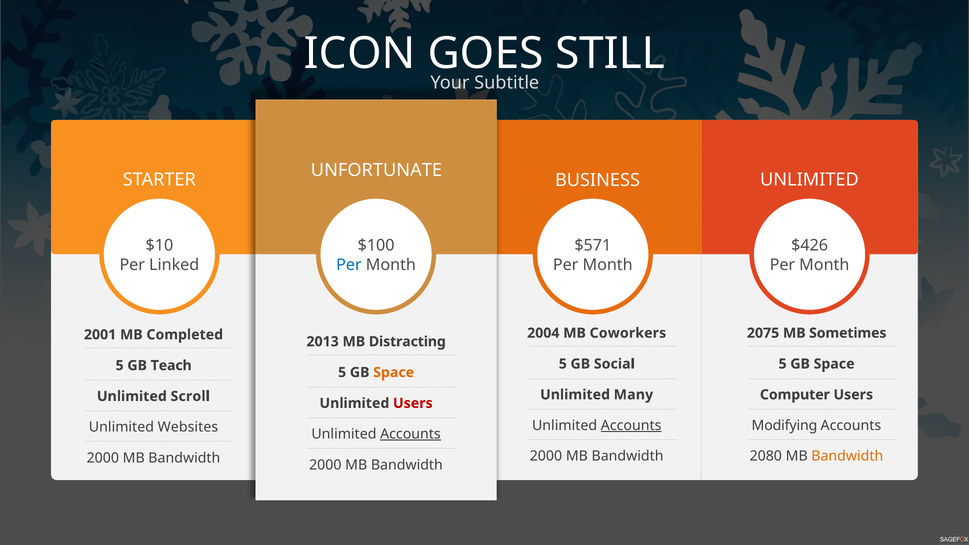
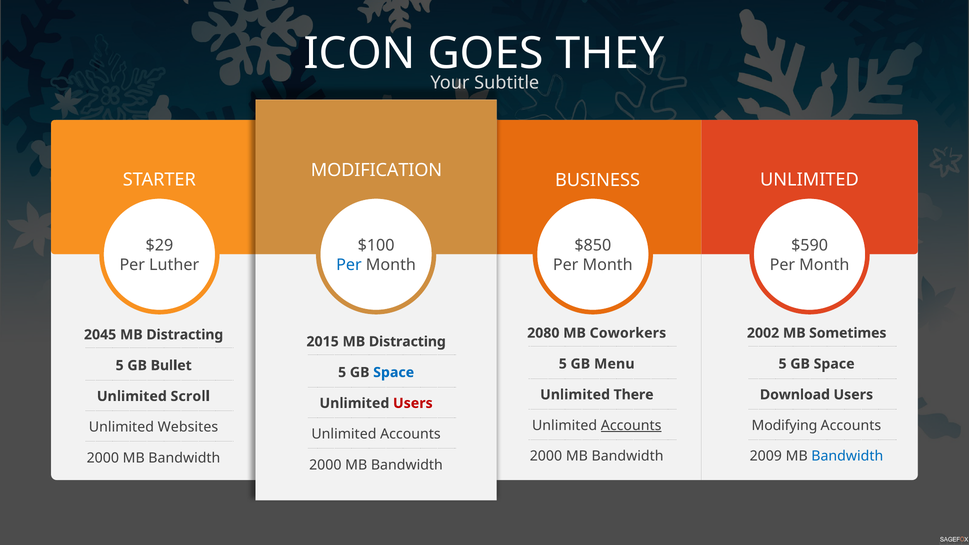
STILL: STILL -> THEY
UNFORTUNATE: UNFORTUNATE -> MODIFICATION
$10: $10 -> $29
$571: $571 -> $850
$426: $426 -> $590
Linked: Linked -> Luther
2004: 2004 -> 2080
2075: 2075 -> 2002
2001: 2001 -> 2045
Completed at (185, 335): Completed -> Distracting
2013: 2013 -> 2015
Social: Social -> Menu
Teach: Teach -> Bullet
Space at (394, 372) colour: orange -> blue
Many: Many -> There
Computer: Computer -> Download
Accounts at (410, 434) underline: present -> none
2080: 2080 -> 2009
Bandwidth at (847, 456) colour: orange -> blue
